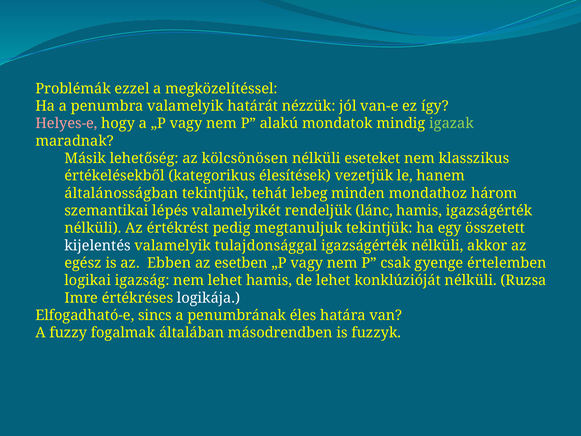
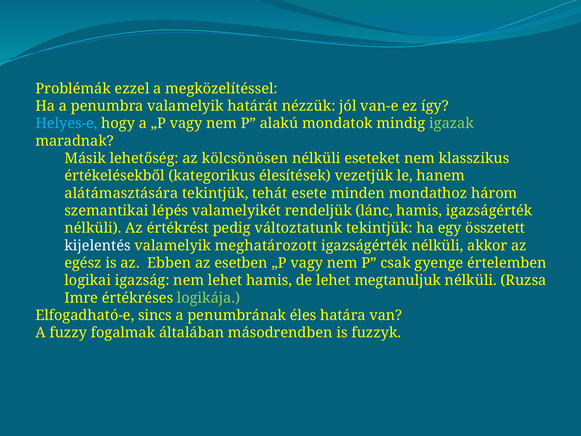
Helyes-e colour: pink -> light blue
általánosságban: általánosságban -> alátámasztására
lebeg: lebeg -> esete
megtanuljuk: megtanuljuk -> változtatunk
tulajdonsággal: tulajdonsággal -> meghatározott
konklúzióját: konklúzióját -> megtanuljuk
logikája colour: white -> light green
